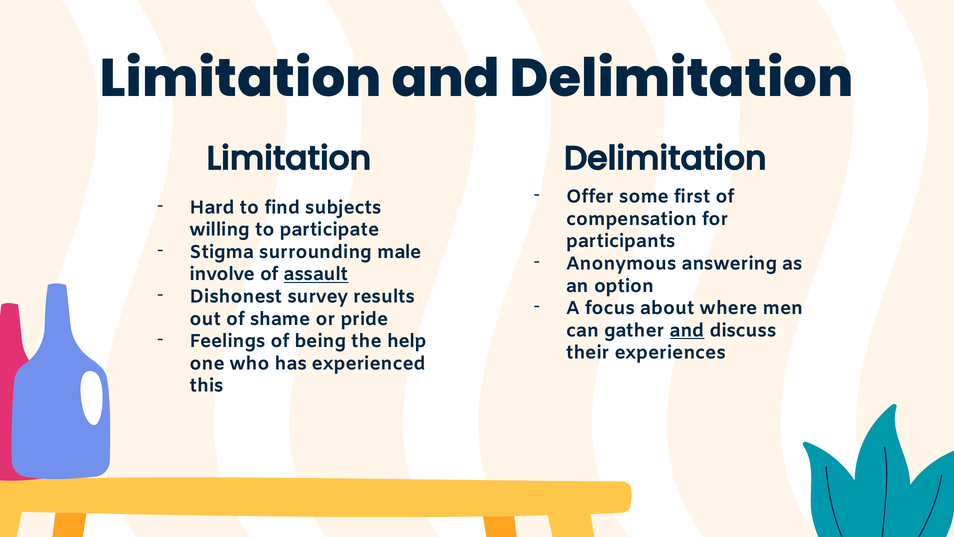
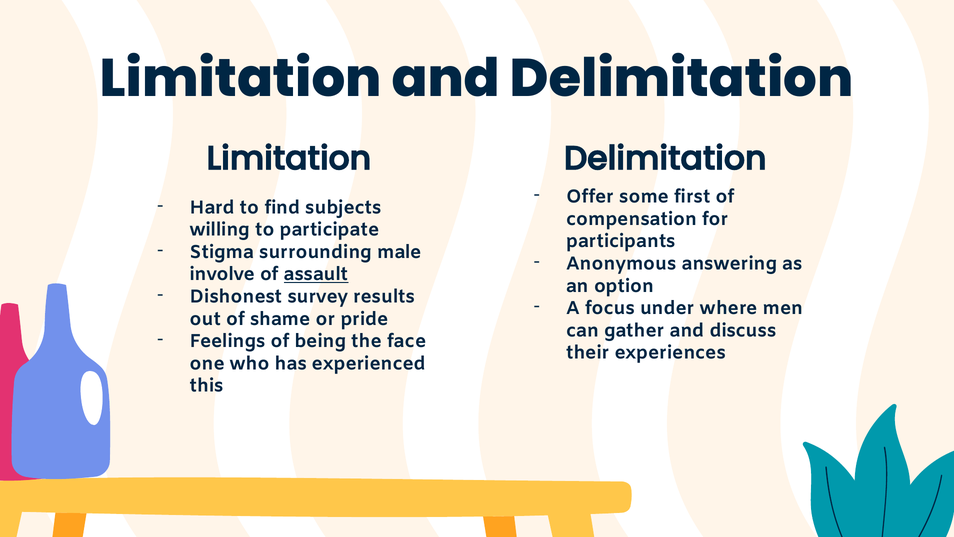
about: about -> under
and at (687, 330) underline: present -> none
help: help -> face
